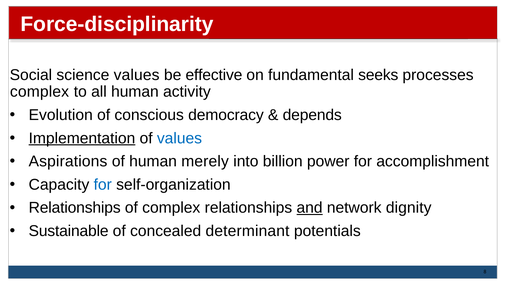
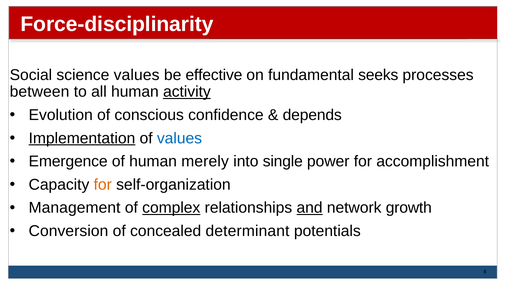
complex at (39, 92): complex -> between
activity underline: none -> present
democracy: democracy -> confidence
Aspirations: Aspirations -> Emergence
billion: billion -> single
for at (103, 184) colour: blue -> orange
Relationships at (75, 208): Relationships -> Management
complex at (171, 208) underline: none -> present
dignity: dignity -> growth
Sustainable: Sustainable -> Conversion
